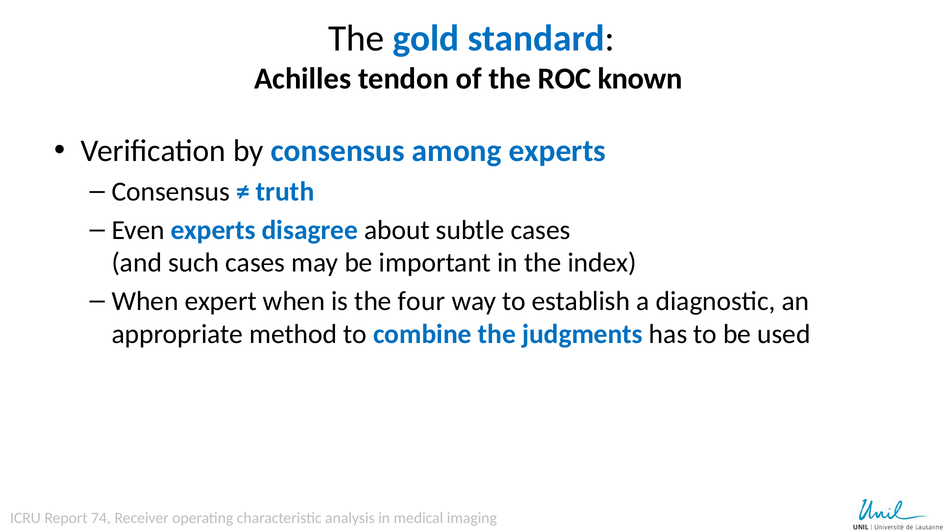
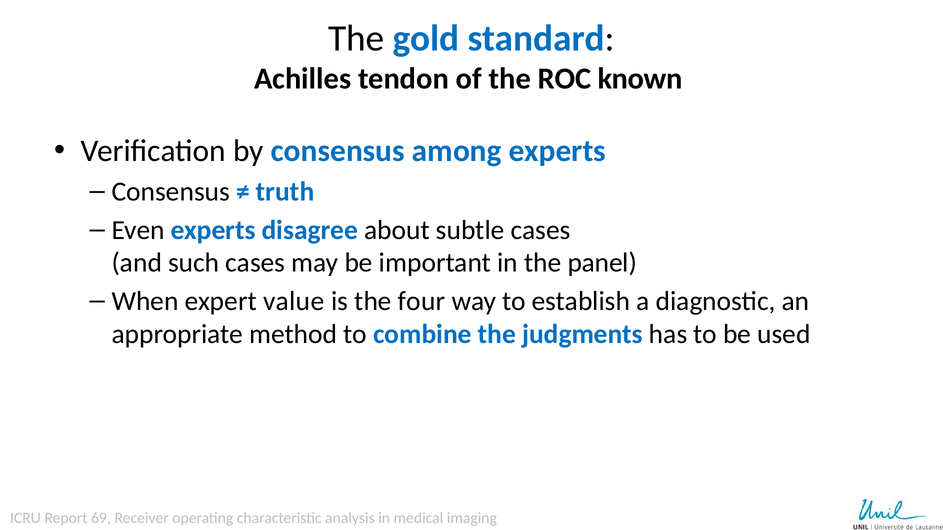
index: index -> panel
expert when: when -> value
74: 74 -> 69
